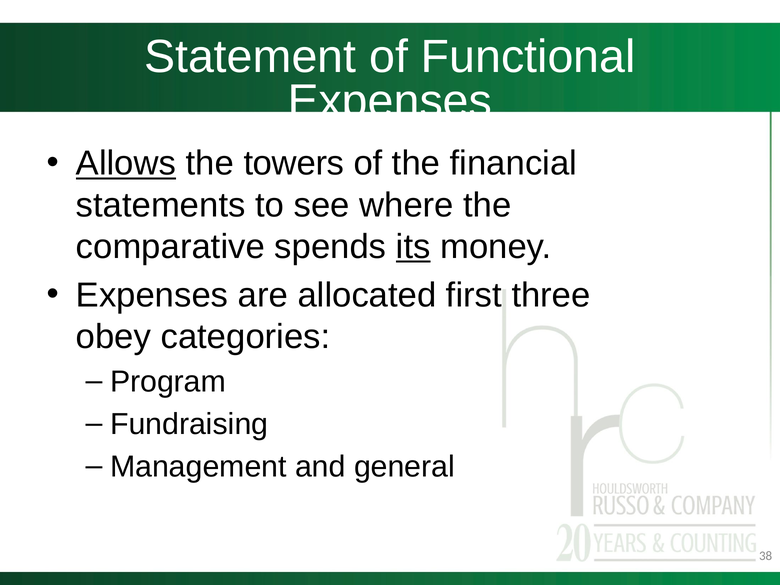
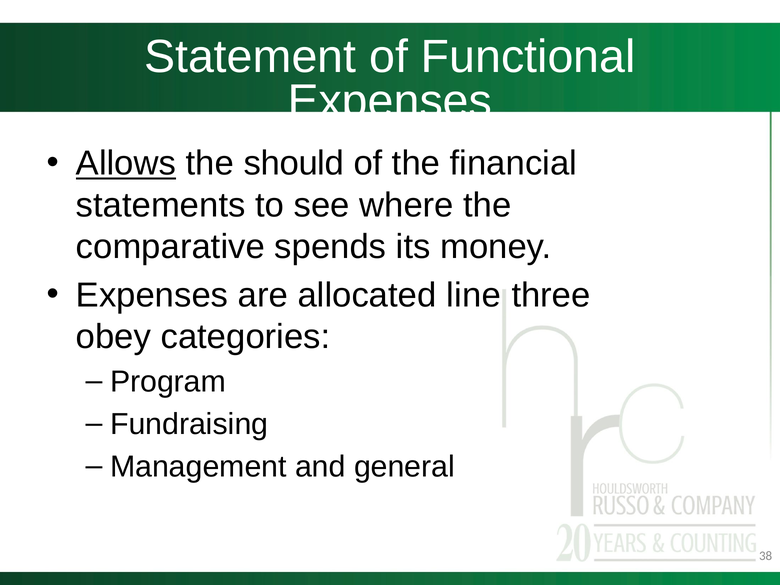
towers: towers -> should
its underline: present -> none
first: first -> line
